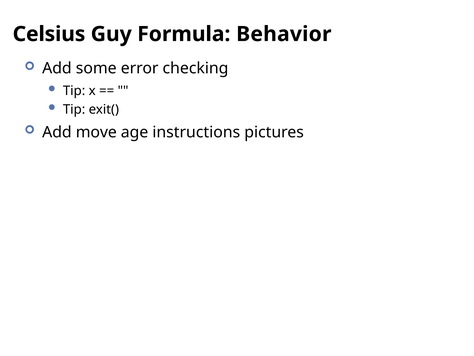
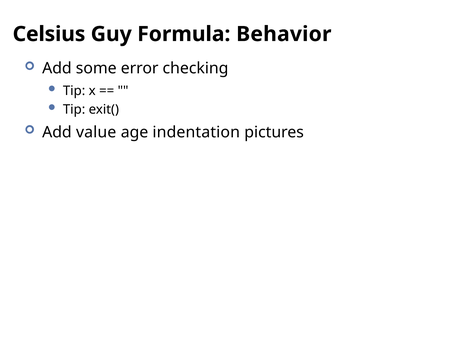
move: move -> value
instructions: instructions -> indentation
